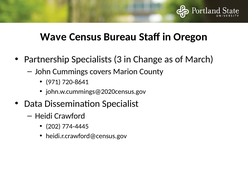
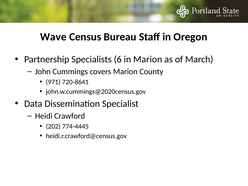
3: 3 -> 6
in Change: Change -> Marion
